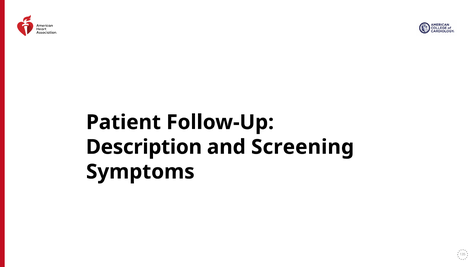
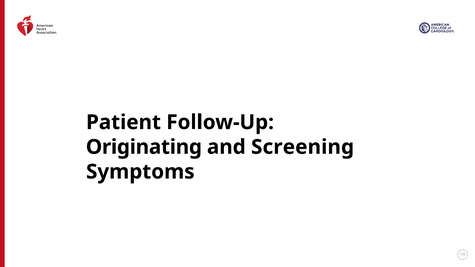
Description: Description -> Originating
